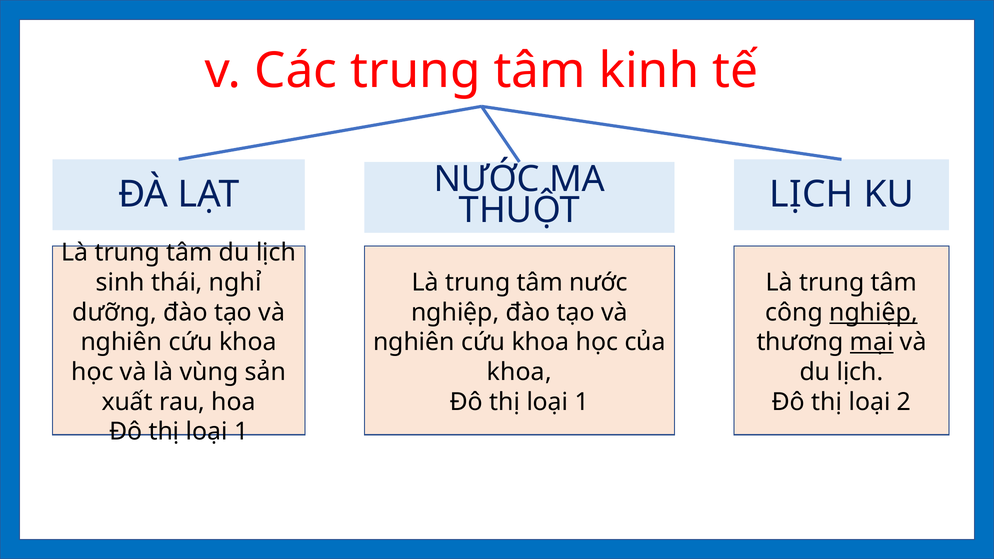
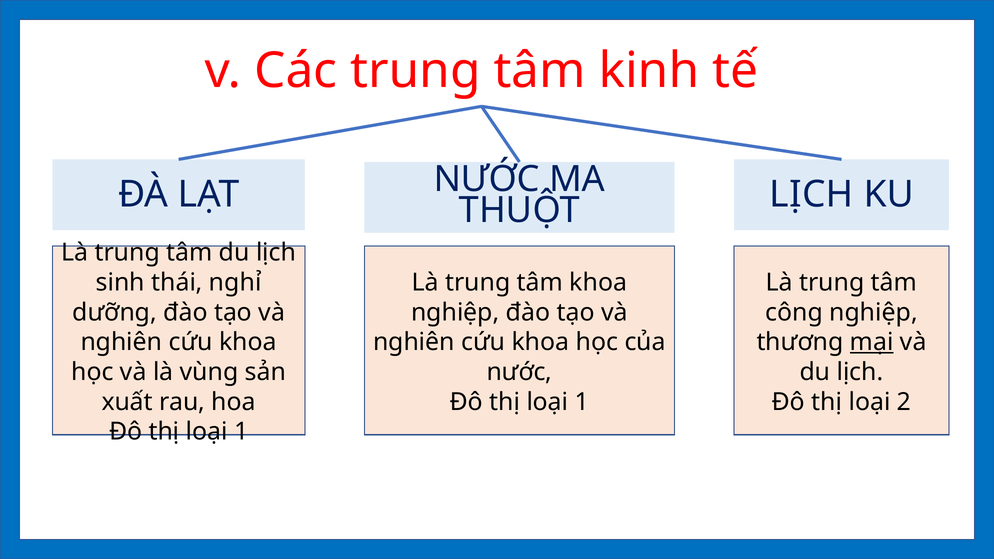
tâm nước: nước -> khoa
nghiệp at (874, 312) underline: present -> none
khoa at (519, 372): khoa -> nước
